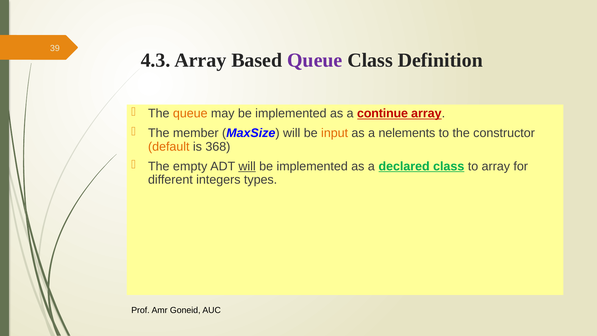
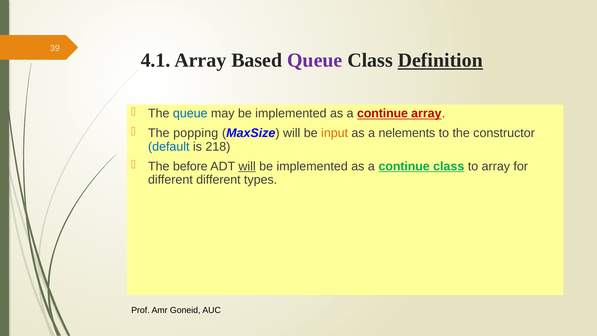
4.3: 4.3 -> 4.1
Definition underline: none -> present
queue at (190, 113) colour: orange -> blue
member: member -> popping
default colour: orange -> blue
368: 368 -> 218
empty: empty -> before
declared at (404, 166): declared -> continue
different integers: integers -> different
